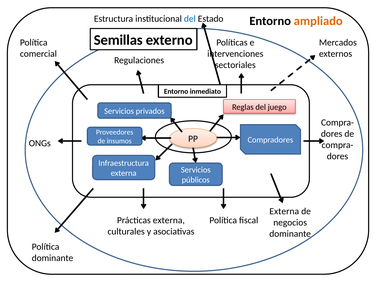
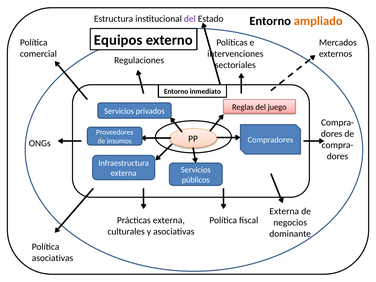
del at (190, 19) colour: blue -> purple
Semillas: Semillas -> Equipos
dominante at (53, 258): dominante -> asociativas
